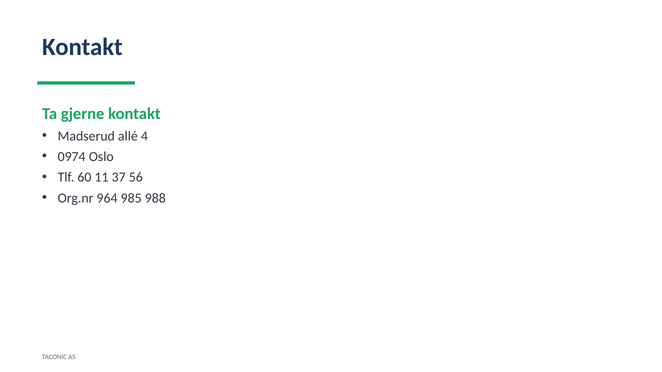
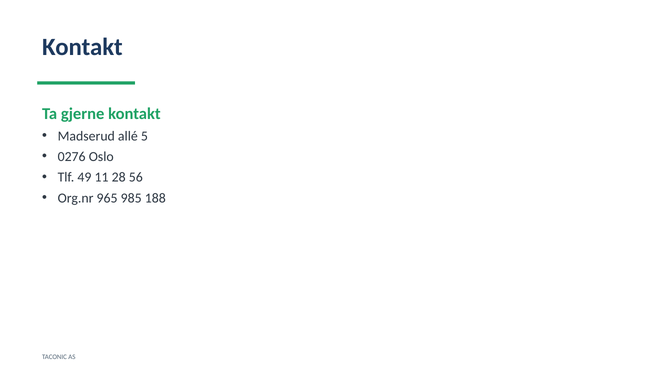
4: 4 -> 5
0974: 0974 -> 0276
60: 60 -> 49
37: 37 -> 28
964: 964 -> 965
988: 988 -> 188
